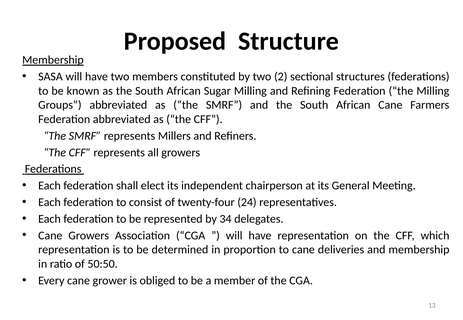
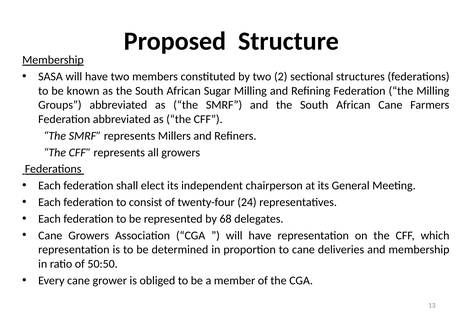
34: 34 -> 68
